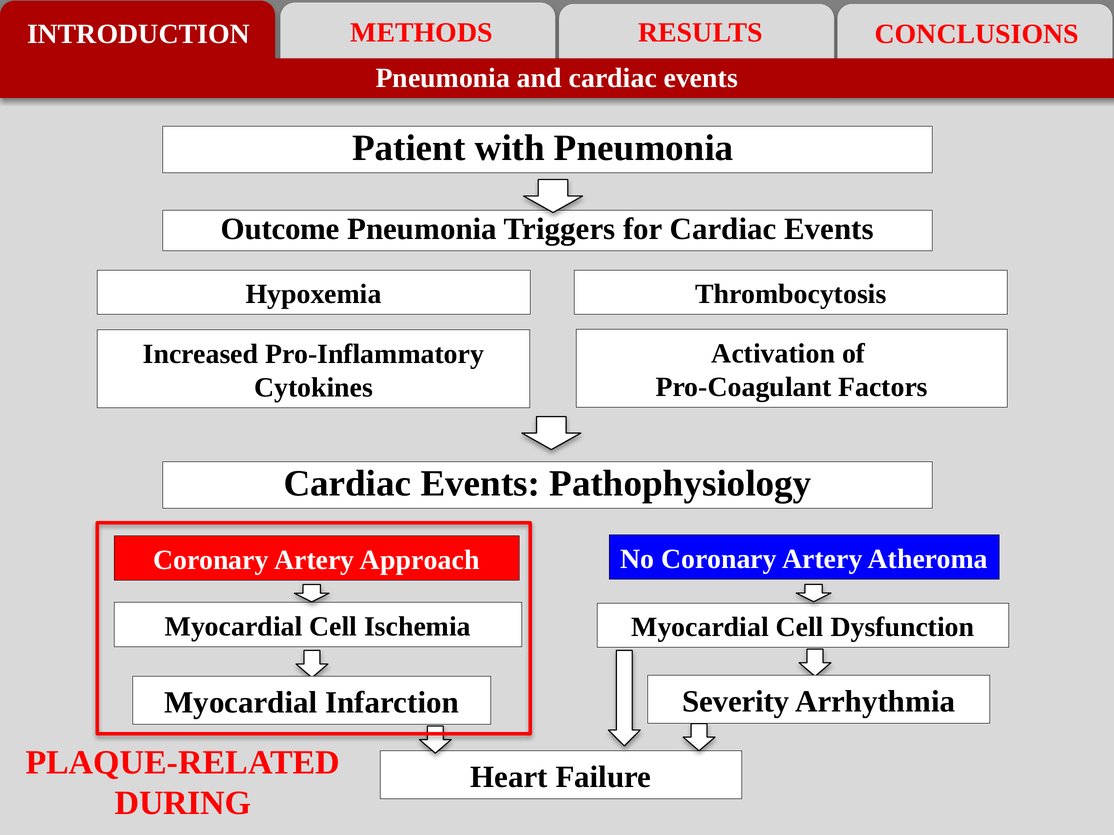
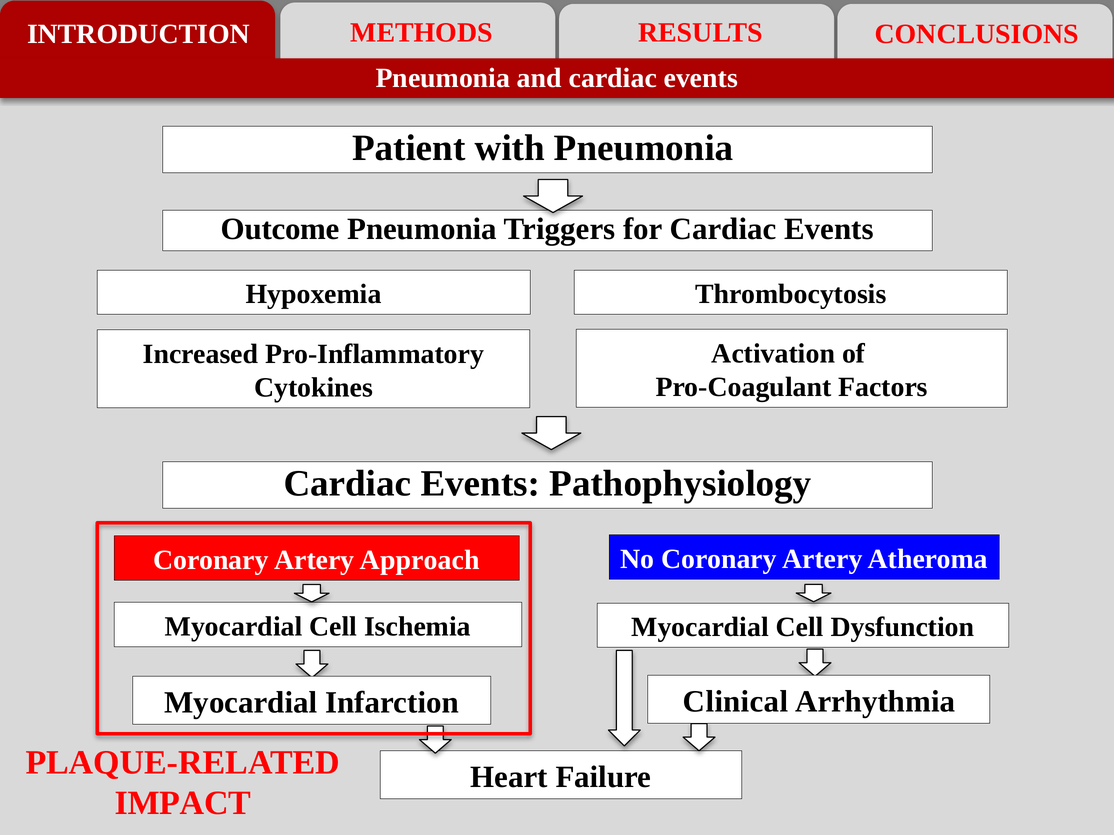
Severity: Severity -> Clinical
DURING: DURING -> IMPACT
